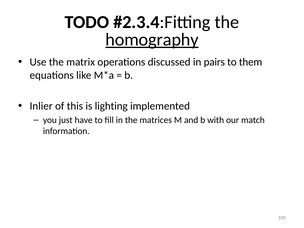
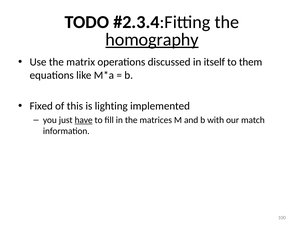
pairs: pairs -> itself
Inlier: Inlier -> Fixed
have underline: none -> present
